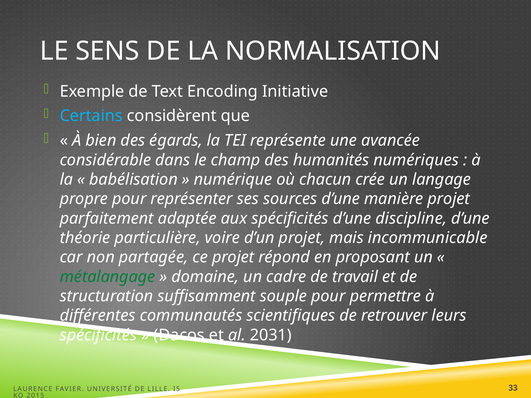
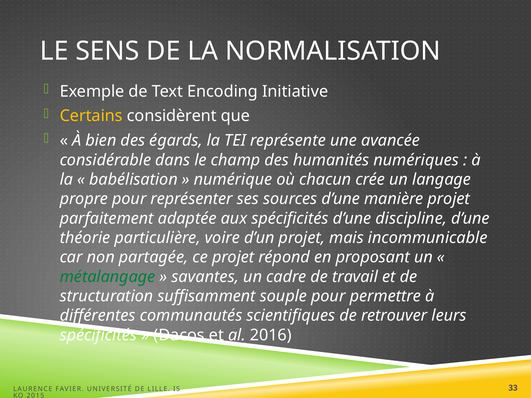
Certains colour: light blue -> yellow
domaine: domaine -> savantes
2031: 2031 -> 2016
